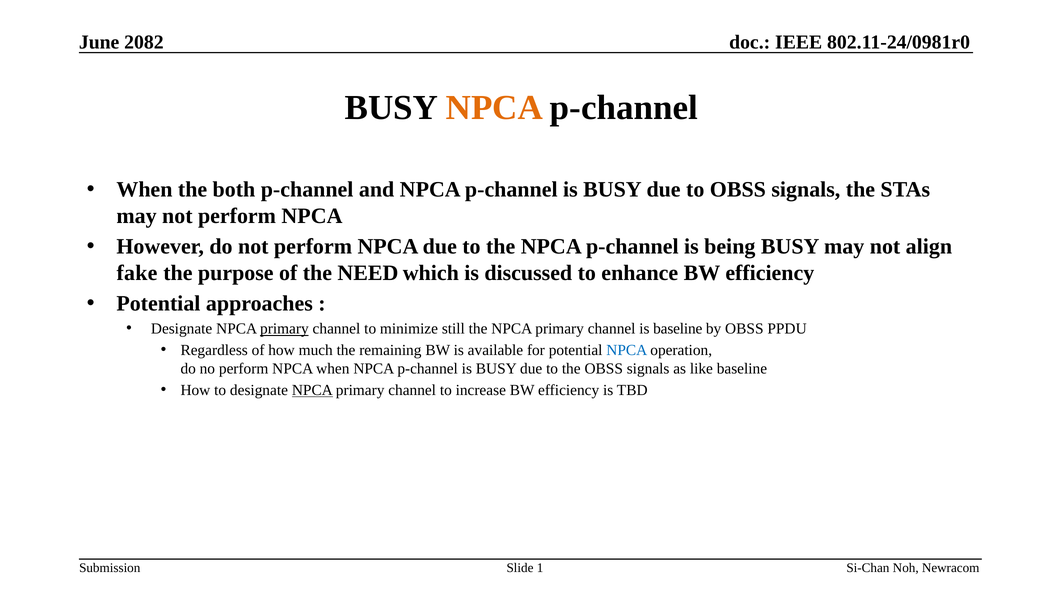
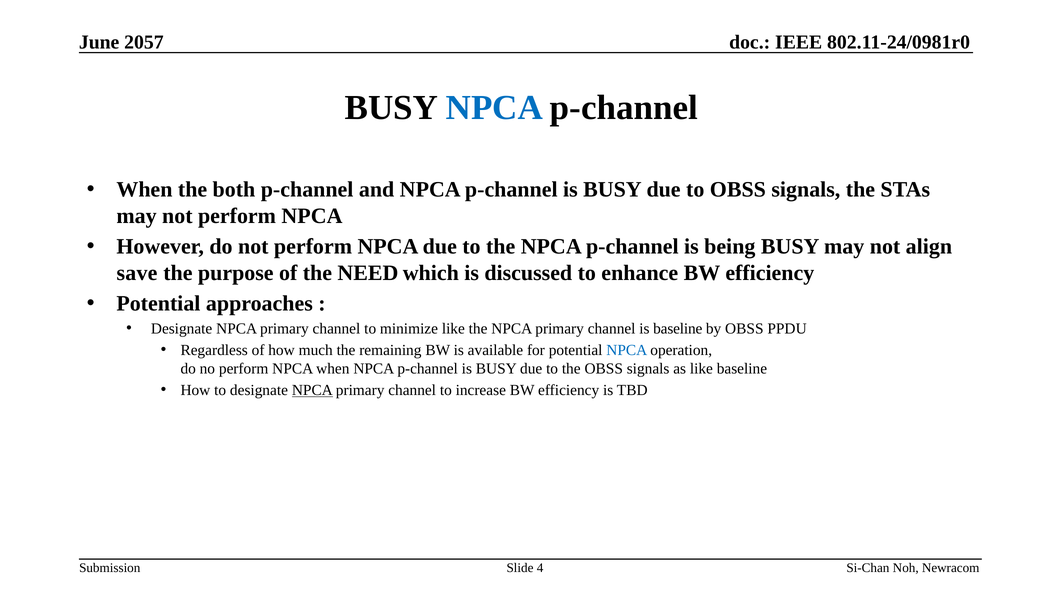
2082: 2082 -> 2057
NPCA at (494, 108) colour: orange -> blue
fake: fake -> save
primary at (284, 329) underline: present -> none
minimize still: still -> like
1: 1 -> 4
